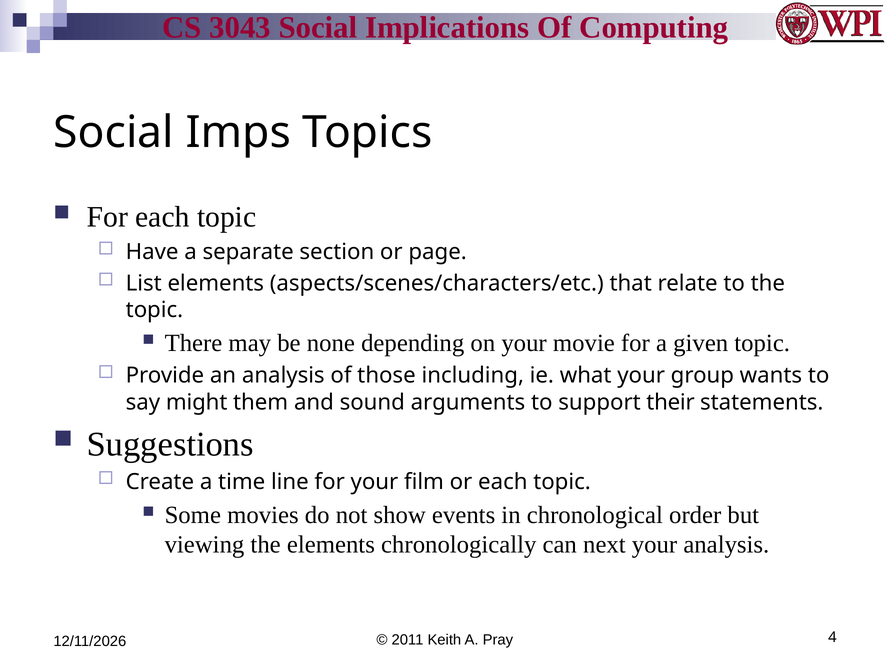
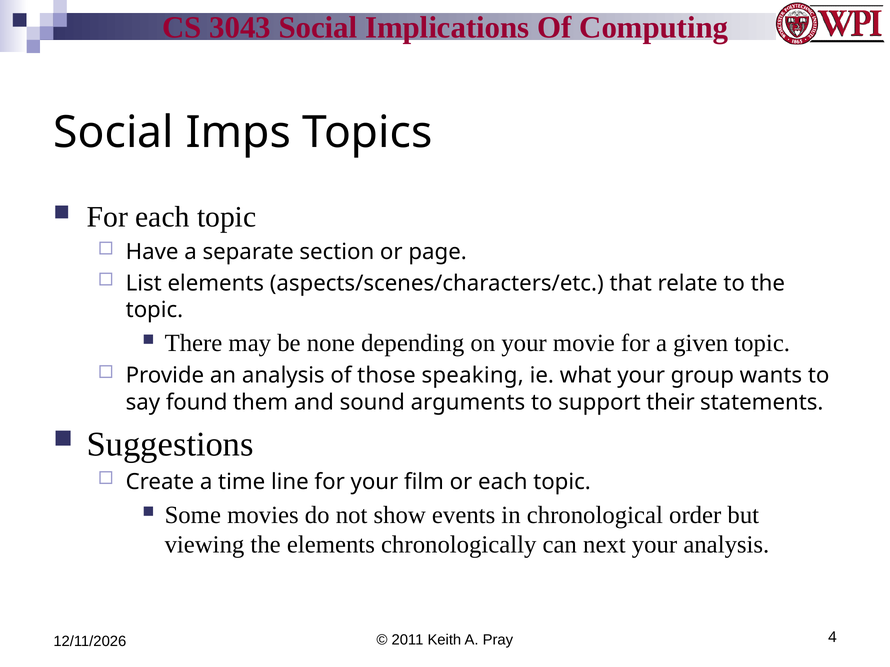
including: including -> speaking
might: might -> found
